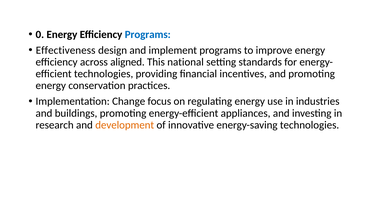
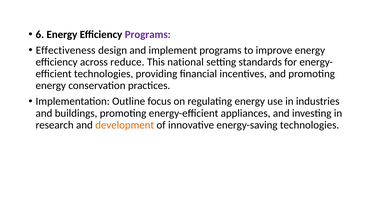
0: 0 -> 6
Programs at (148, 34) colour: blue -> purple
aligned: aligned -> reduce
Change: Change -> Outline
